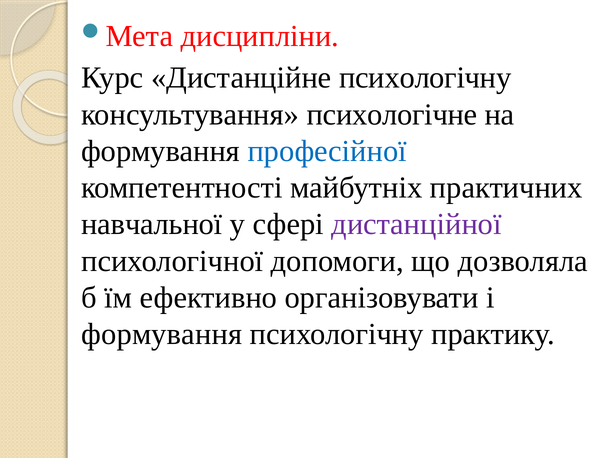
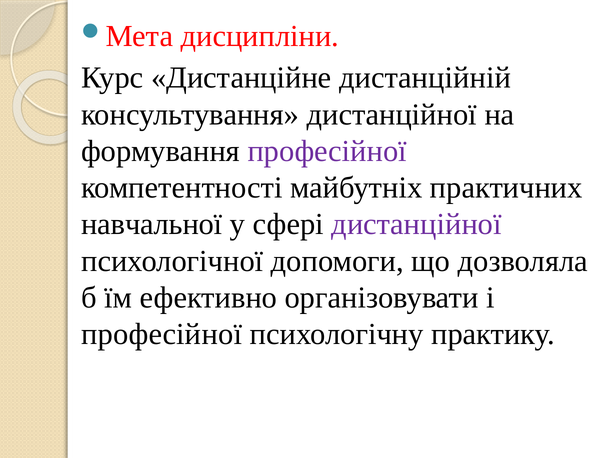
Дистанційне психологічну: психологічну -> дистанційній
консультування психологічне: психологічне -> дистанційної
професійної at (327, 151) colour: blue -> purple
формування at (162, 334): формування -> професійної
